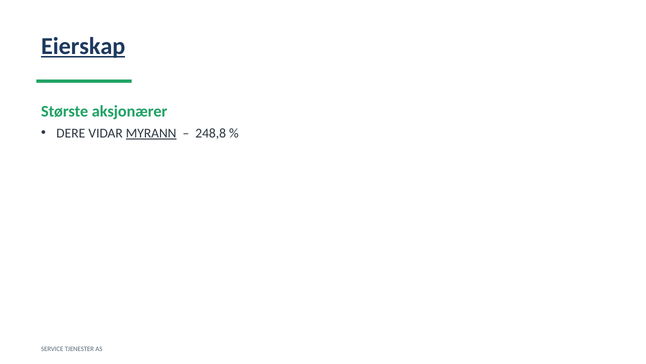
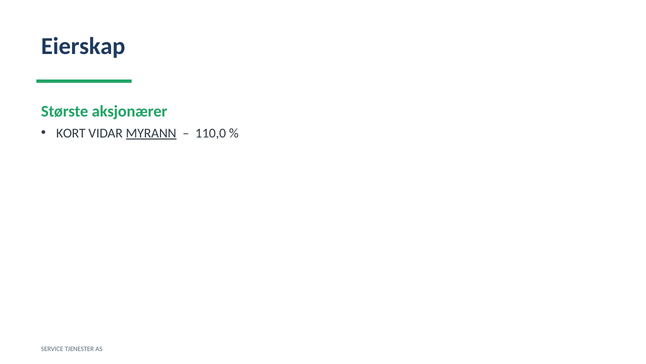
Eierskap underline: present -> none
DERE: DERE -> KORT
248,8: 248,8 -> 110,0
